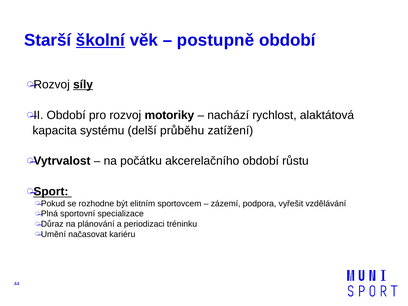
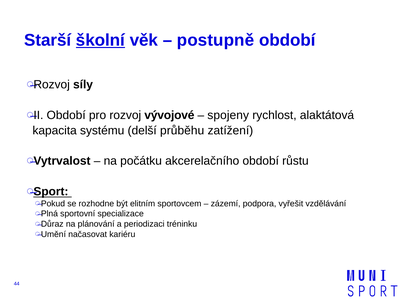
síly underline: present -> none
motoriky: motoriky -> vývojové
nachází: nachází -> spojeny
